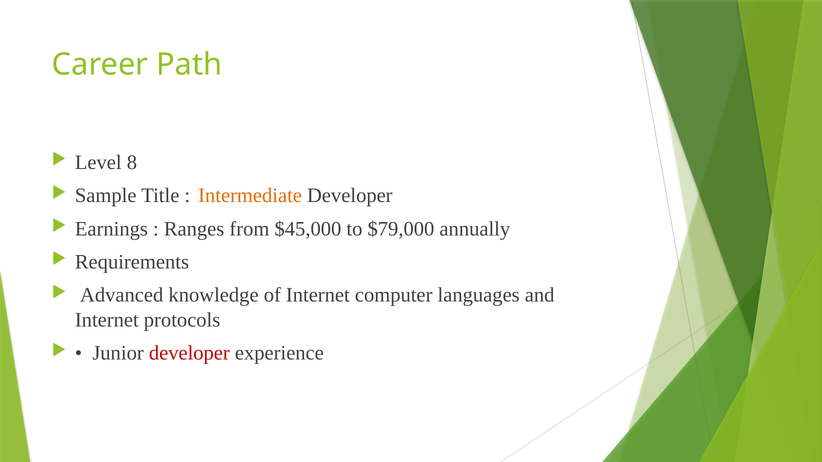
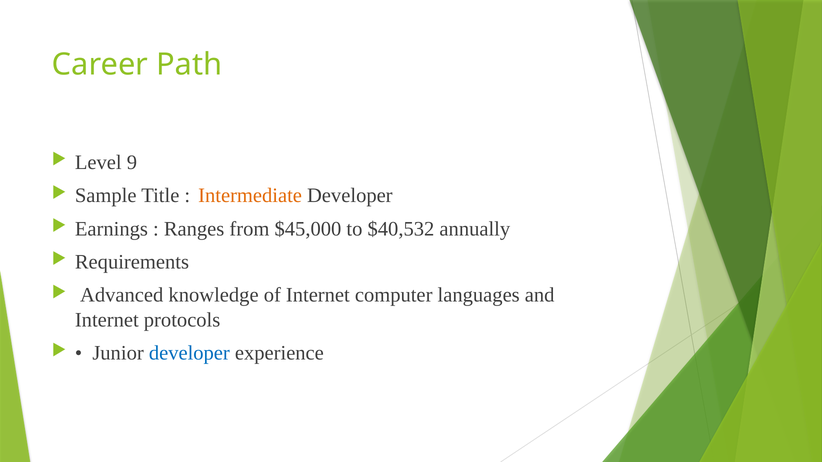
8: 8 -> 9
$79,000: $79,000 -> $40,532
developer at (189, 353) colour: red -> blue
